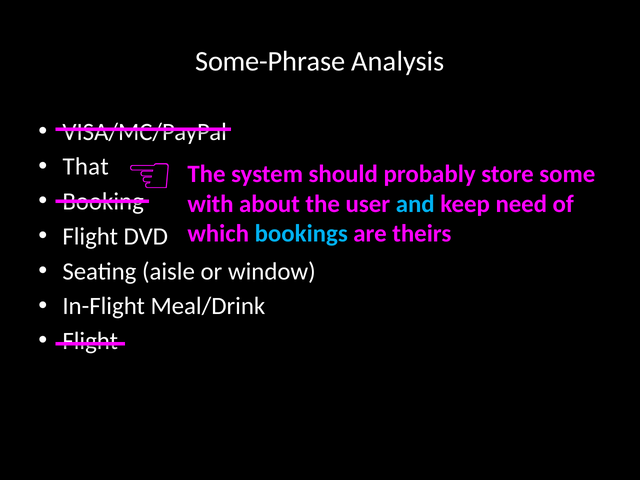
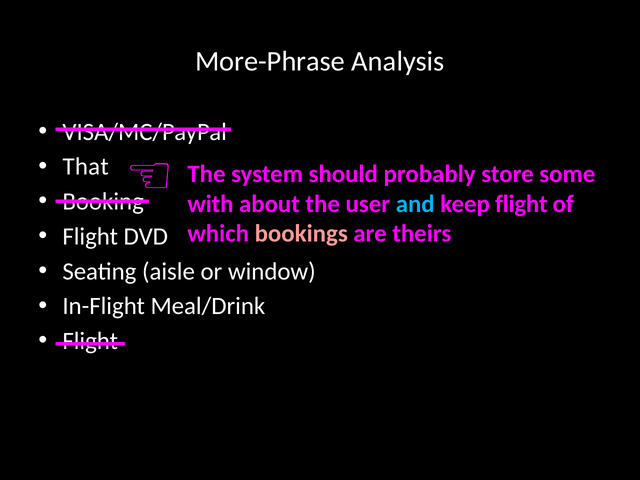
Some-Phrase: Some-Phrase -> More-Phrase
keep need: need -> flight
bookings colour: light blue -> pink
